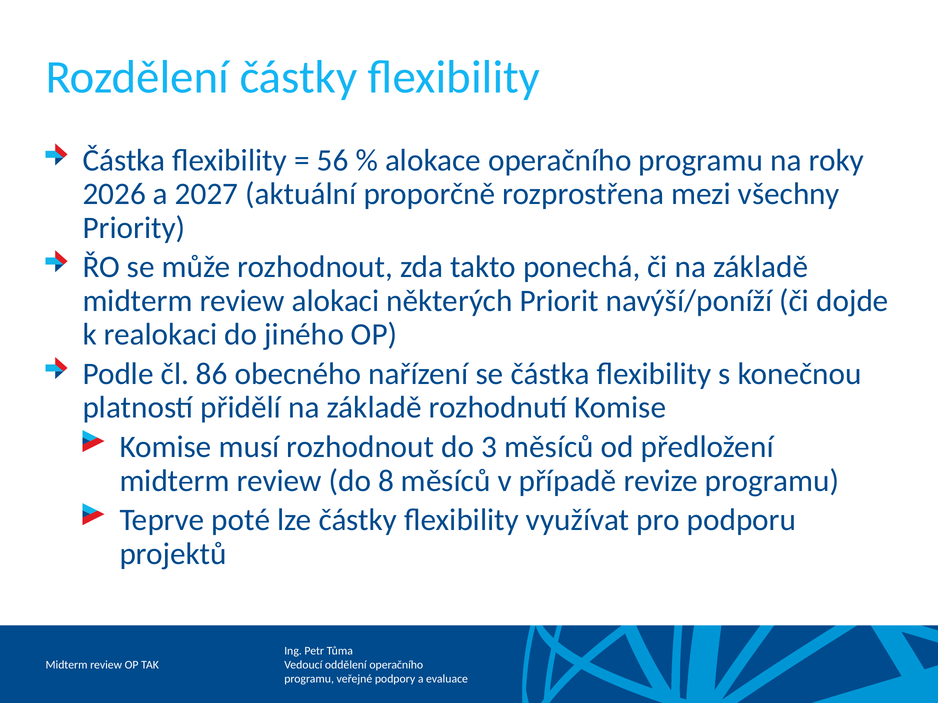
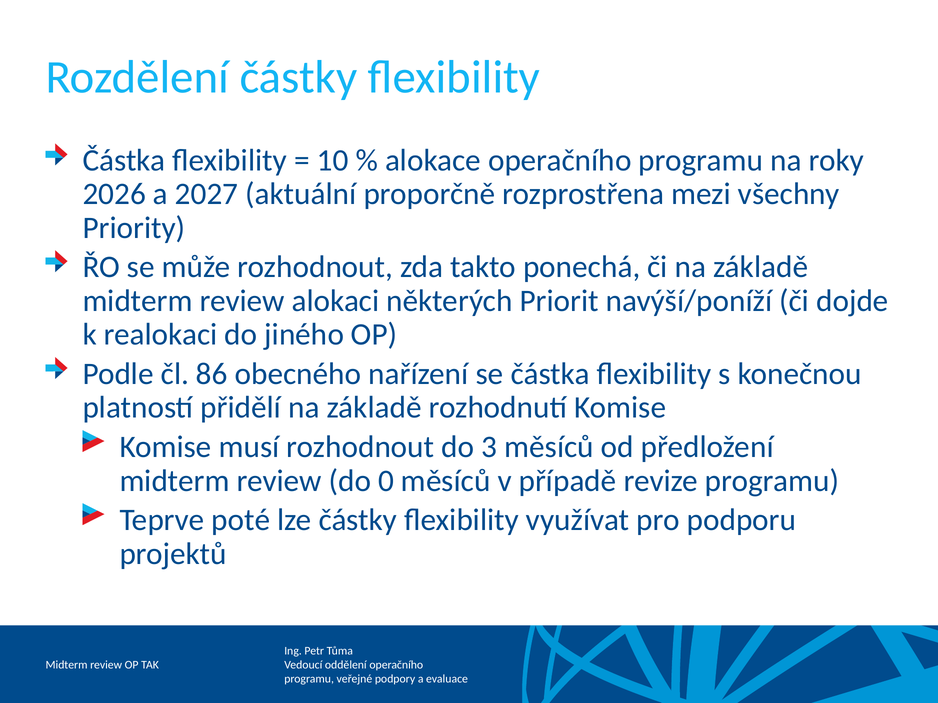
56: 56 -> 10
8: 8 -> 0
